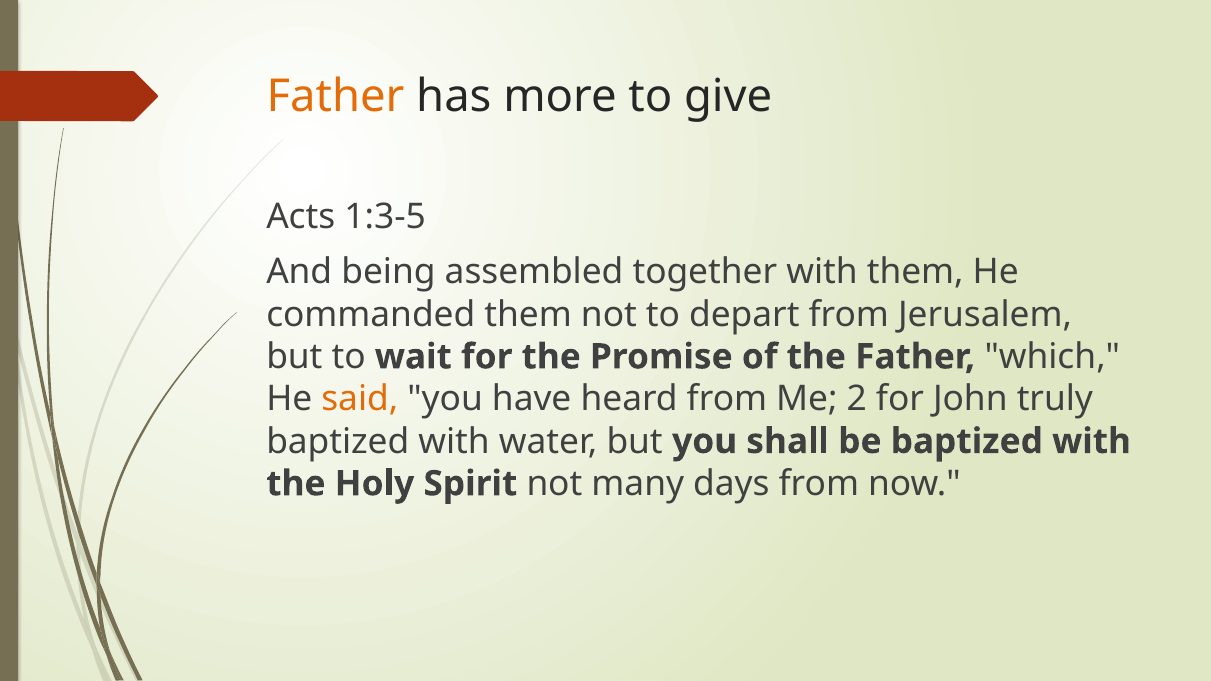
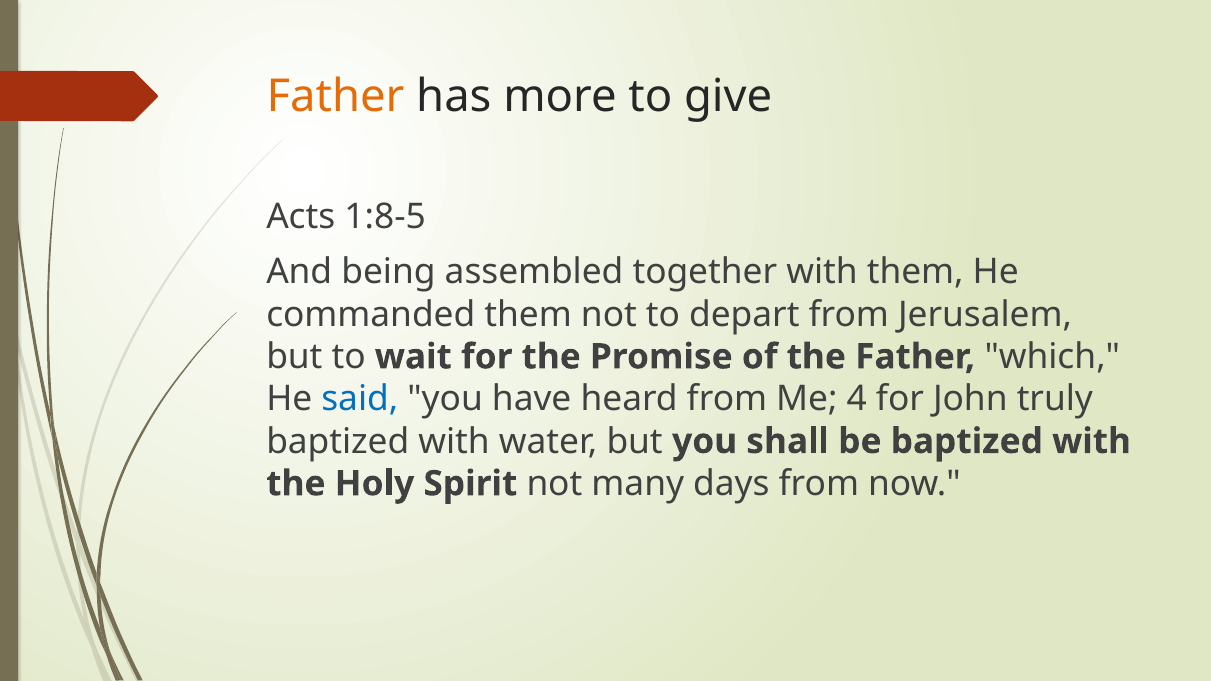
1:3-5: 1:3-5 -> 1:8-5
said colour: orange -> blue
2: 2 -> 4
